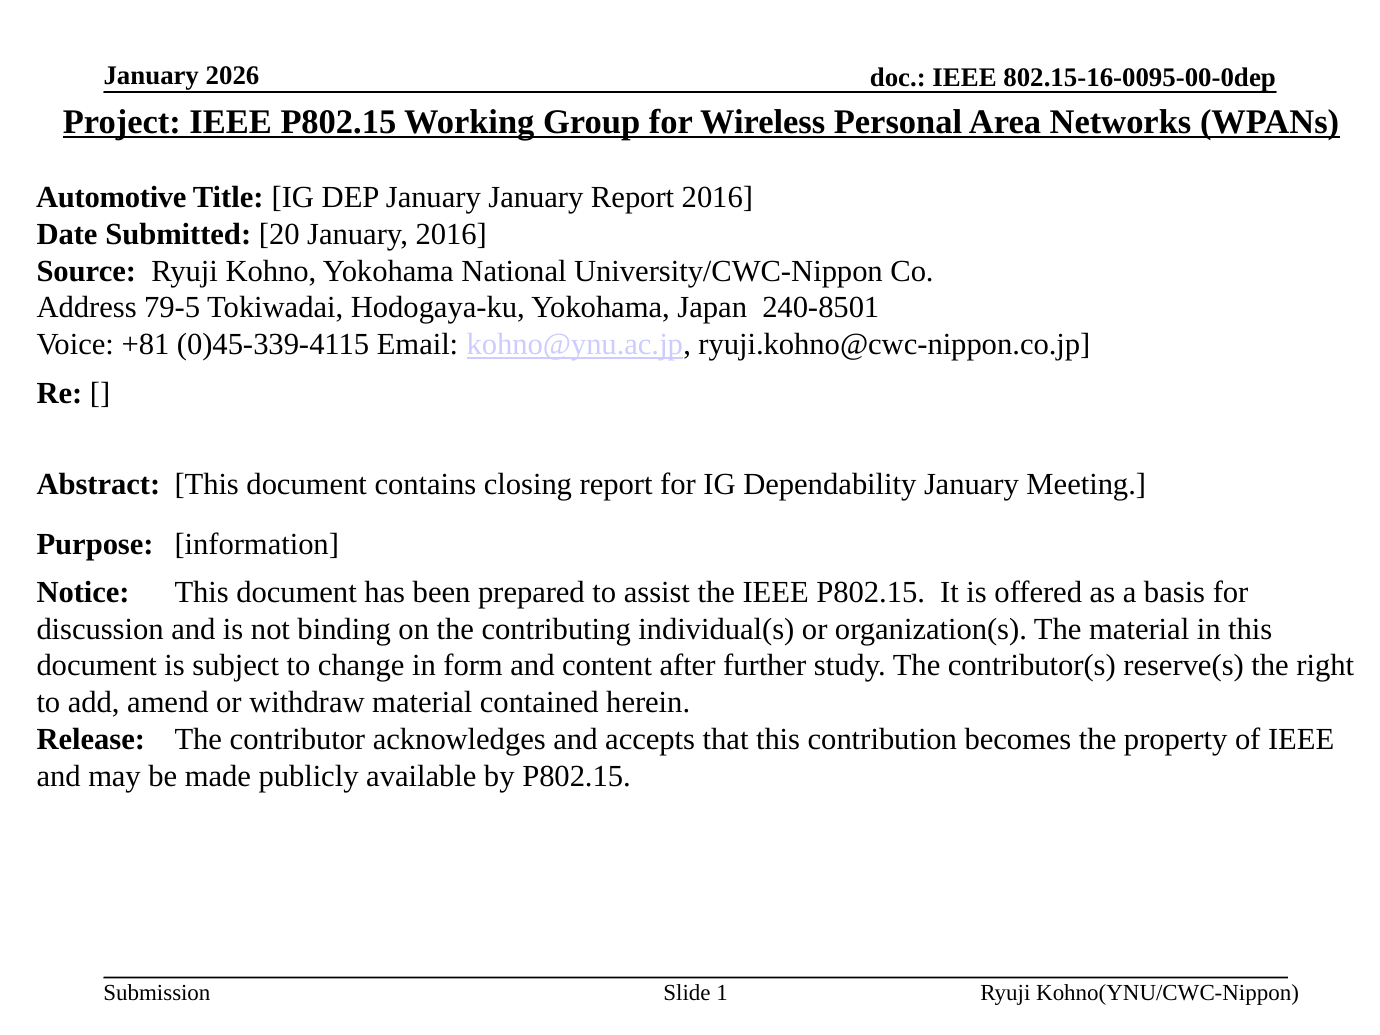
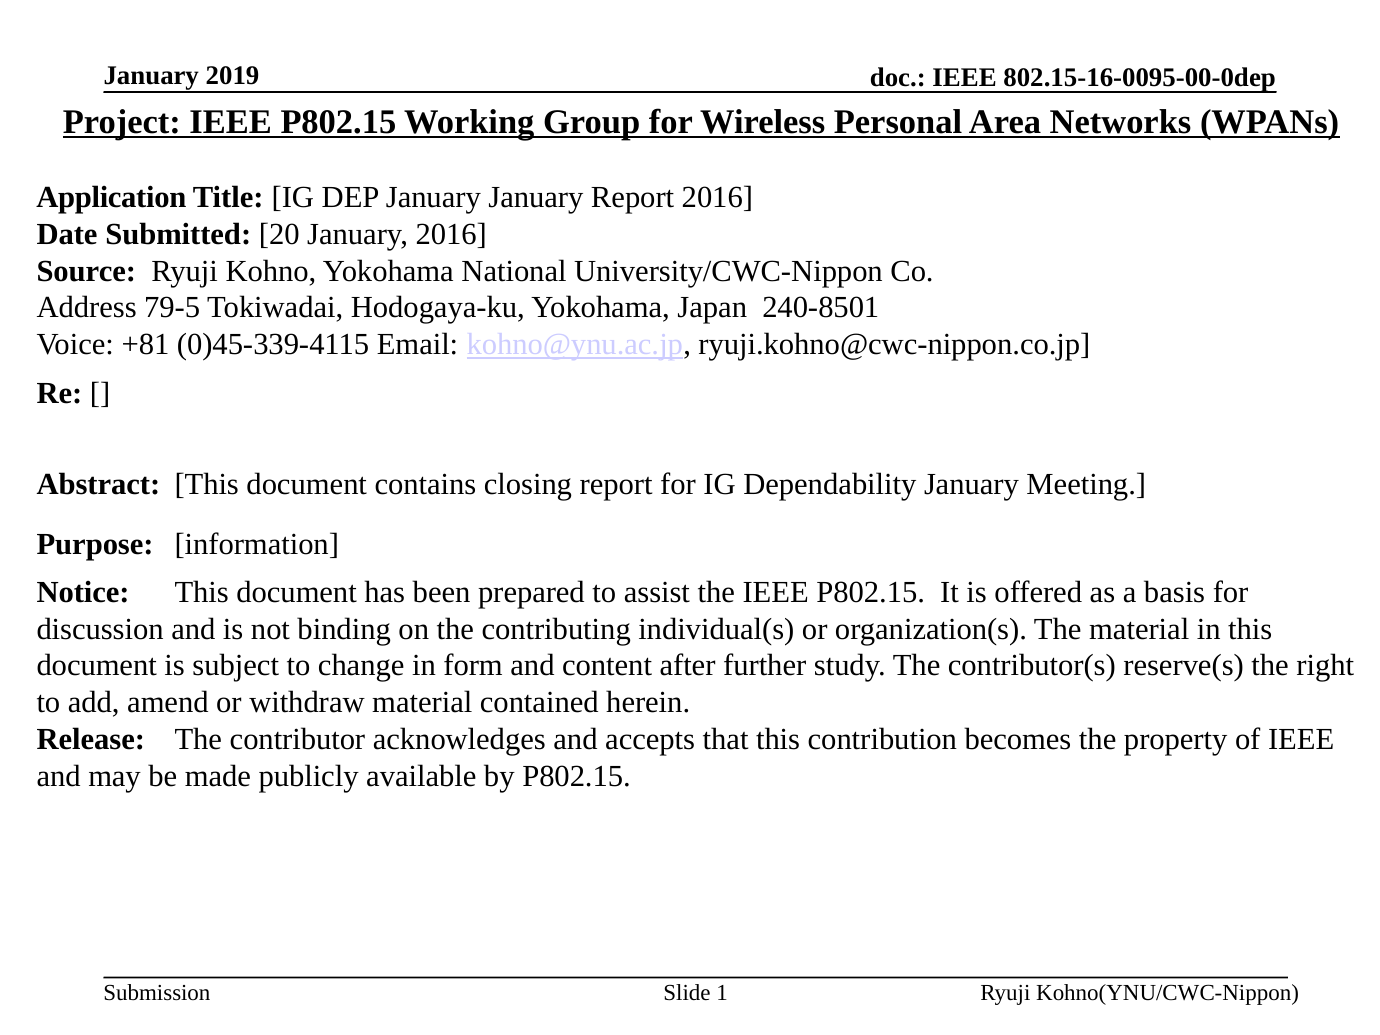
2026: 2026 -> 2019
Automotive: Automotive -> Application
